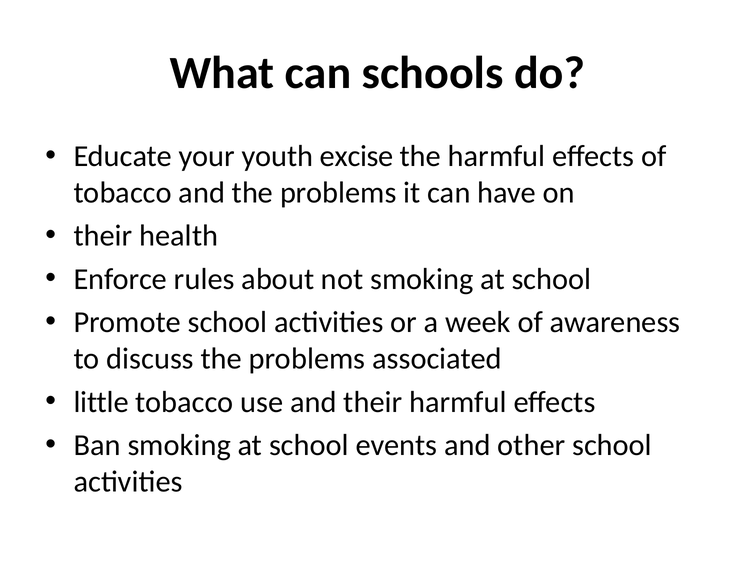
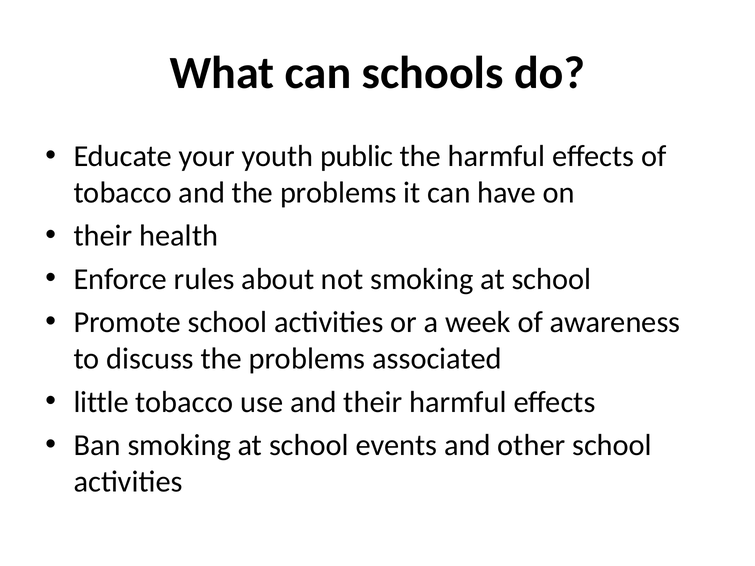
excise: excise -> public
